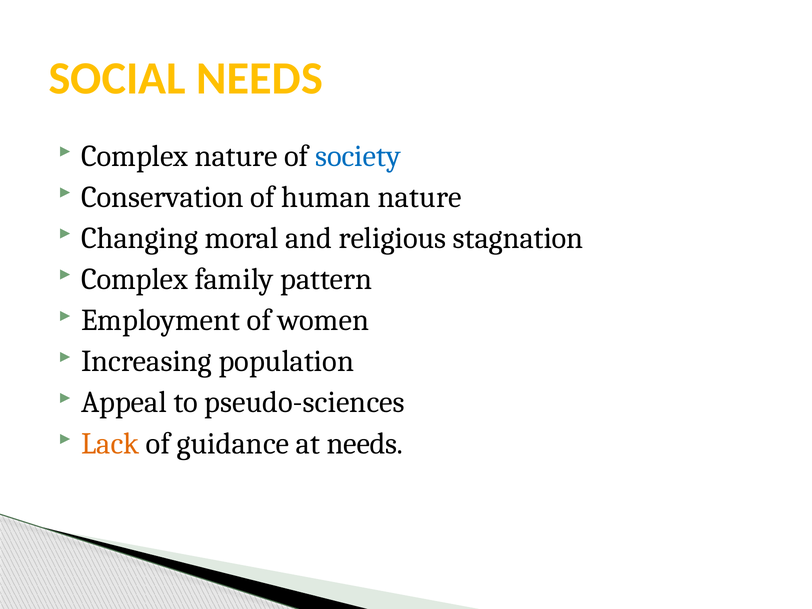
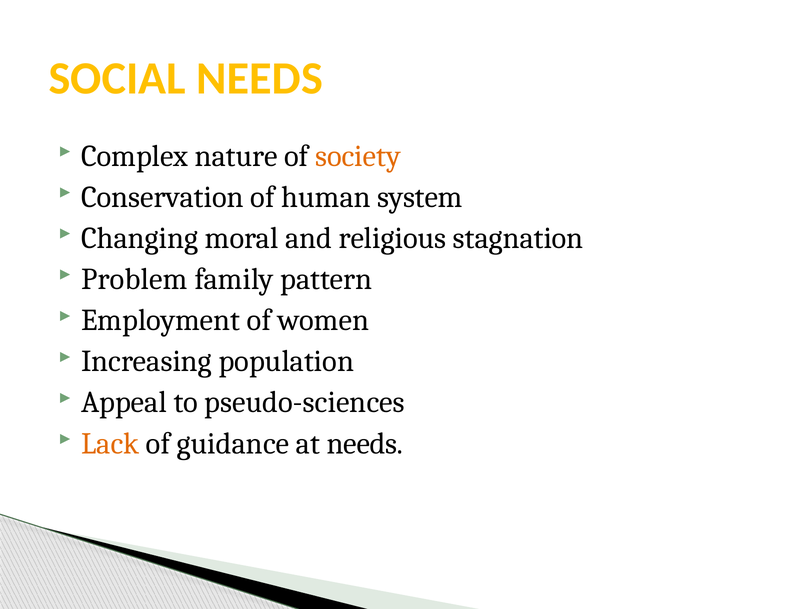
society colour: blue -> orange
human nature: nature -> system
Complex at (134, 279): Complex -> Problem
